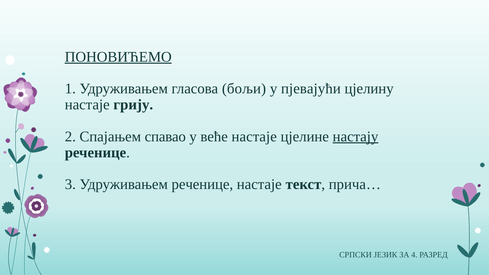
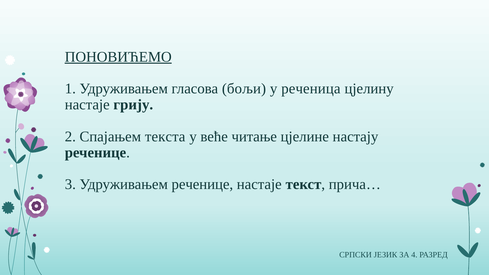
пјевајући: пјевајући -> реченица
спавао: спавао -> текста
веће настаје: настаје -> читање
настају underline: present -> none
